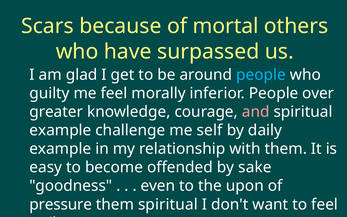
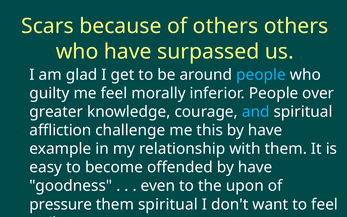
of mortal: mortal -> others
and colour: pink -> light blue
example at (60, 130): example -> affliction
self: self -> this
daily at (265, 130): daily -> have
offended by sake: sake -> have
